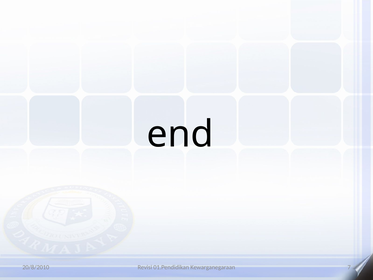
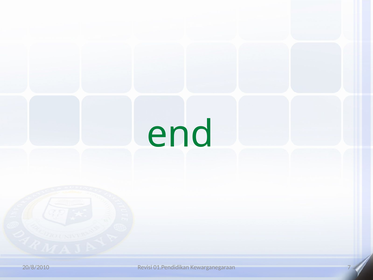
end colour: black -> green
